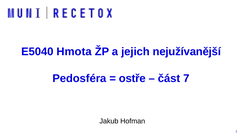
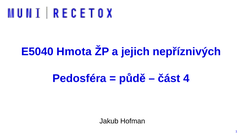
nejužívanější: nejužívanější -> nepříznivých
ostře: ostře -> půdě
7: 7 -> 4
